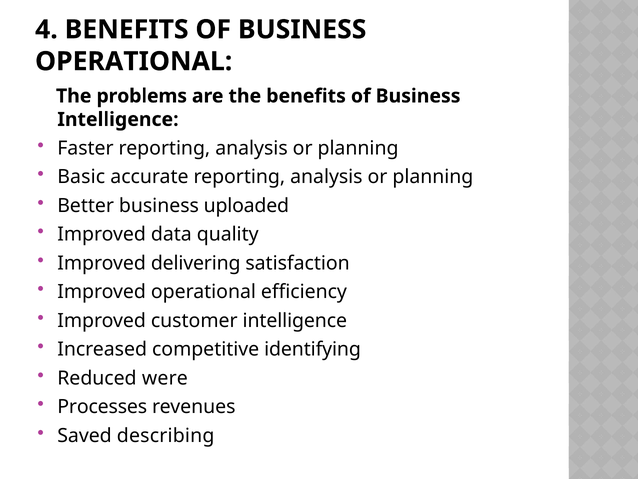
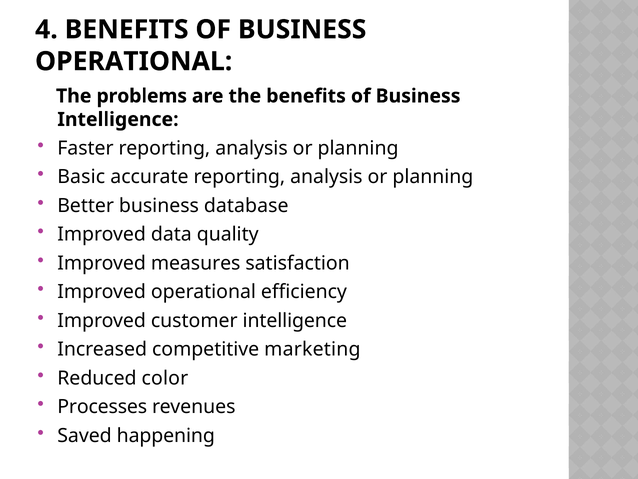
uploaded: uploaded -> database
delivering: delivering -> measures
identifying: identifying -> marketing
were: were -> color
describing: describing -> happening
